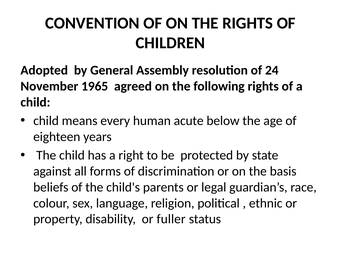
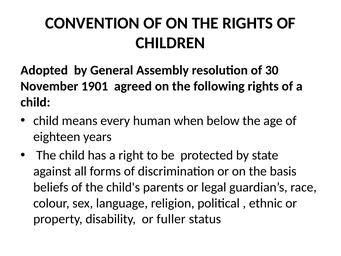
24: 24 -> 30
1965: 1965 -> 1901
acute: acute -> when
